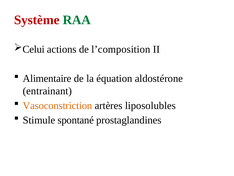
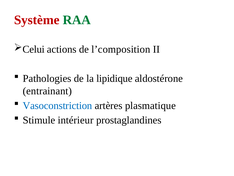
Alimentaire: Alimentaire -> Pathologies
équation: équation -> lipidique
Vasoconstriction colour: orange -> blue
liposolubles: liposolubles -> plasmatique
spontané: spontané -> intérieur
